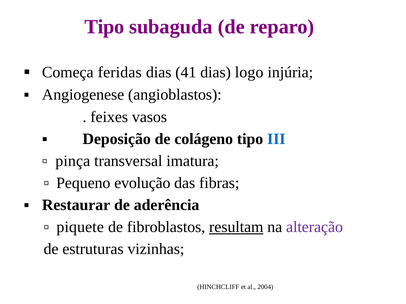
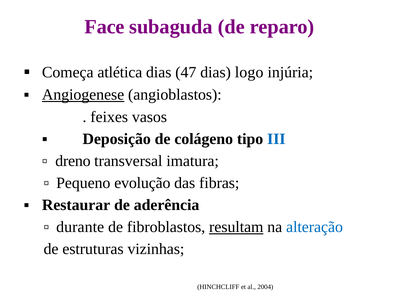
Tipo at (104, 27): Tipo -> Face
feridas: feridas -> atlética
41: 41 -> 47
Angiogenese underline: none -> present
pinça: pinça -> dreno
piquete: piquete -> durante
alteração colour: purple -> blue
